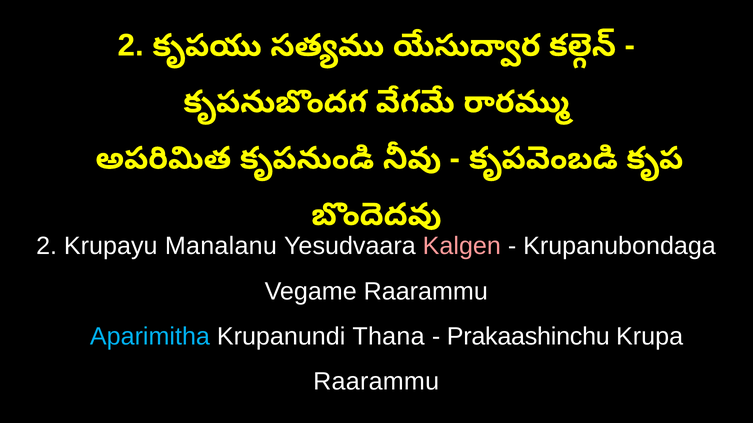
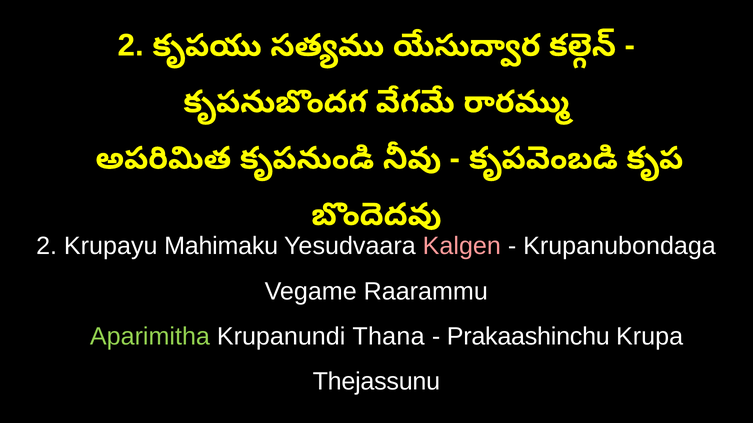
Manalanu: Manalanu -> Mahimaku
Aparimitha colour: light blue -> light green
Raarammu at (376, 382): Raarammu -> Thejassunu
